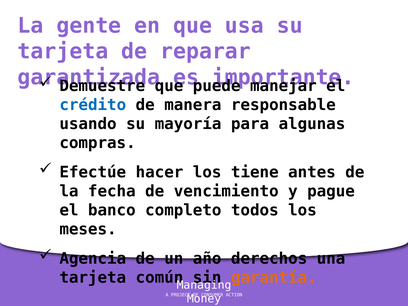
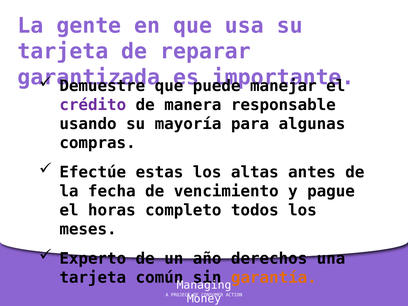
crédito colour: blue -> purple
hacer: hacer -> estas
tiene: tiene -> altas
banco: banco -> horas
Agencia: Agencia -> Experto
